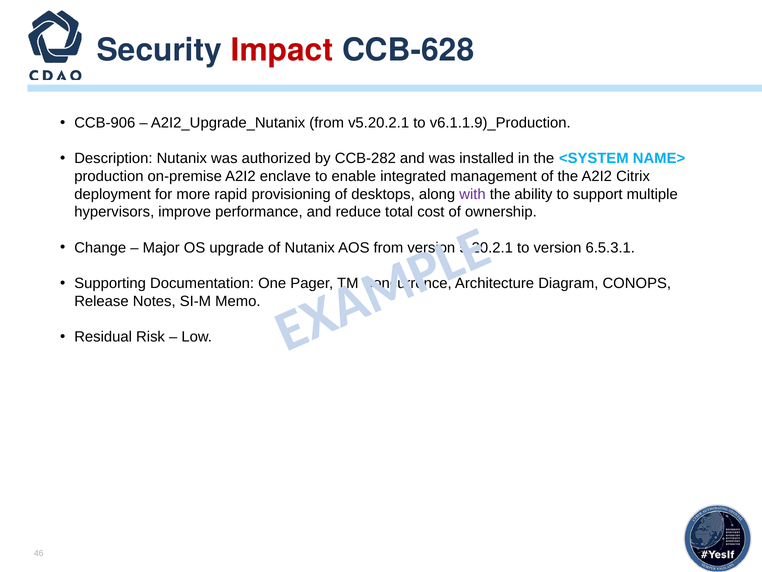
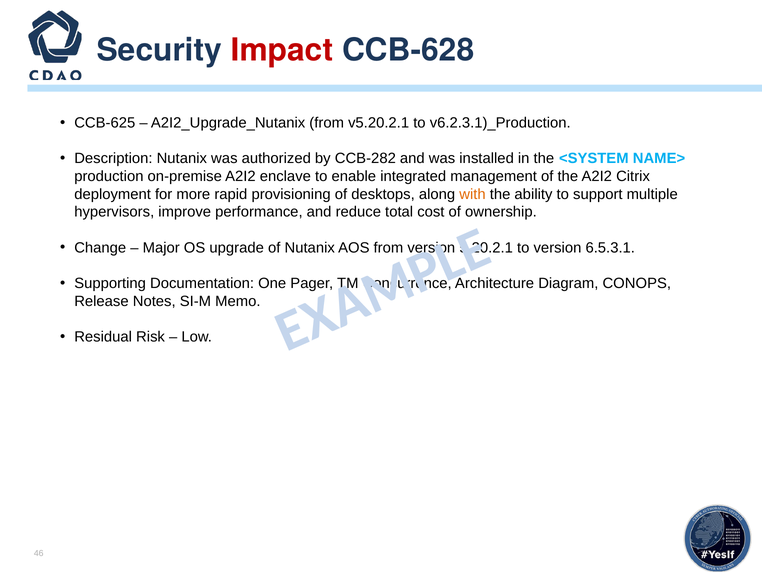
CCB-906: CCB-906 -> CCB-625
v6.1.1.9)_Production: v6.1.1.9)_Production -> v6.2.3.1)_Production
with colour: purple -> orange
